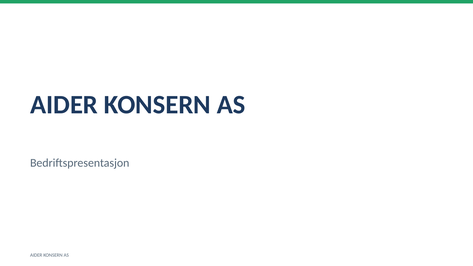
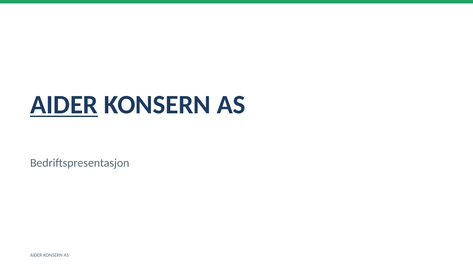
AIDER at (64, 105) underline: none -> present
